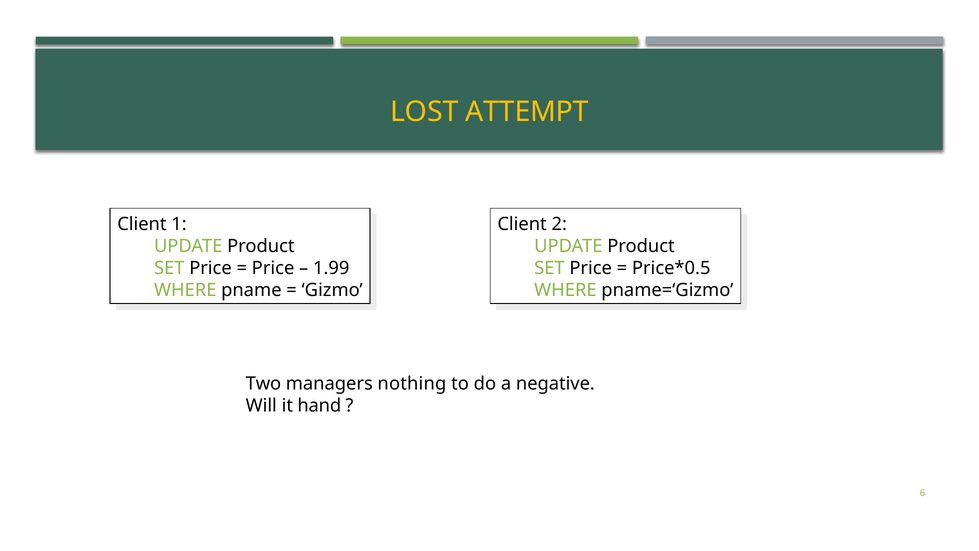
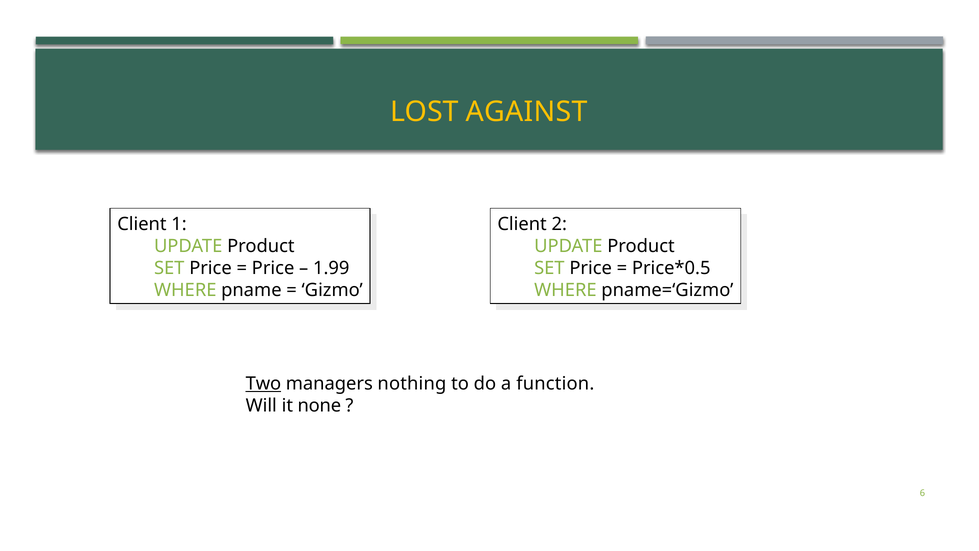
ATTEMPT: ATTEMPT -> AGAINST
Two underline: none -> present
negative: negative -> function
hand: hand -> none
